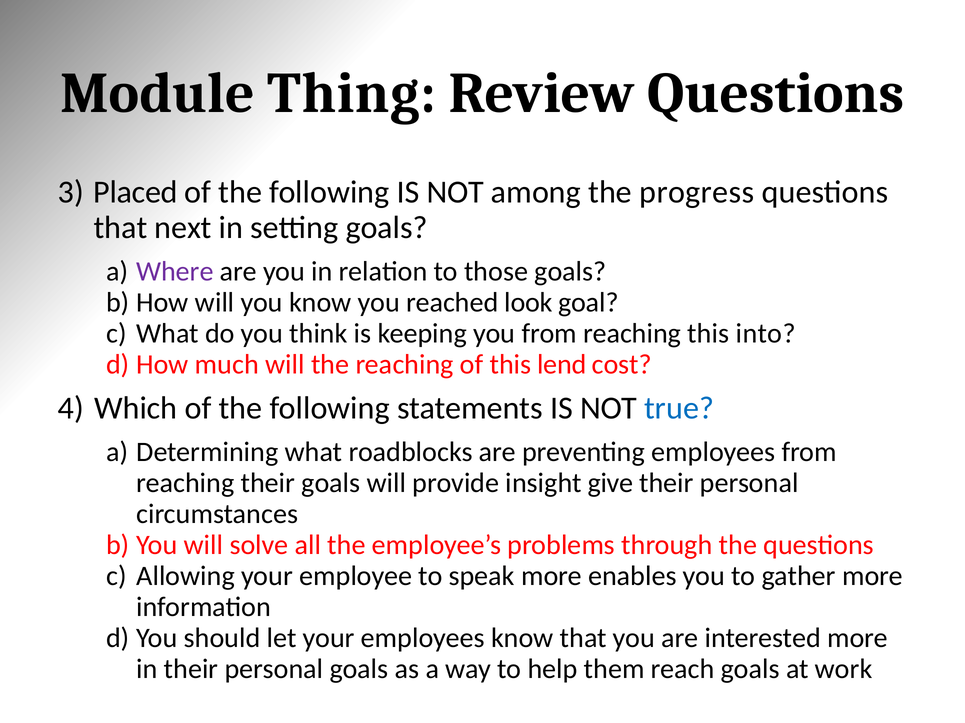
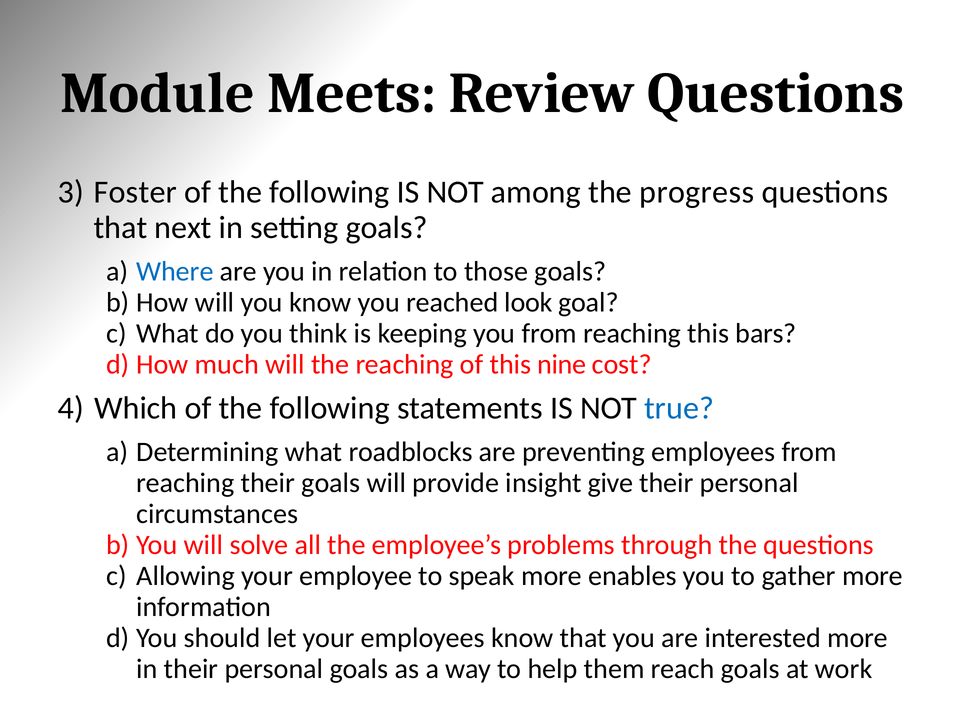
Thing: Thing -> Meets
Placed: Placed -> Foster
Where colour: purple -> blue
into: into -> bars
lend: lend -> nine
